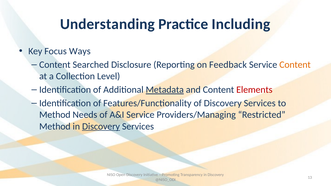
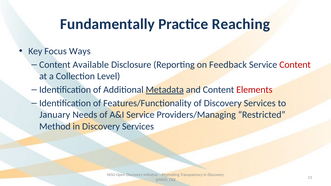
Understanding: Understanding -> Fundamentally
Including: Including -> Reaching
Searched: Searched -> Available
Content at (295, 65) colour: orange -> red
Method at (55, 115): Method -> January
Discovery at (101, 127) underline: present -> none
